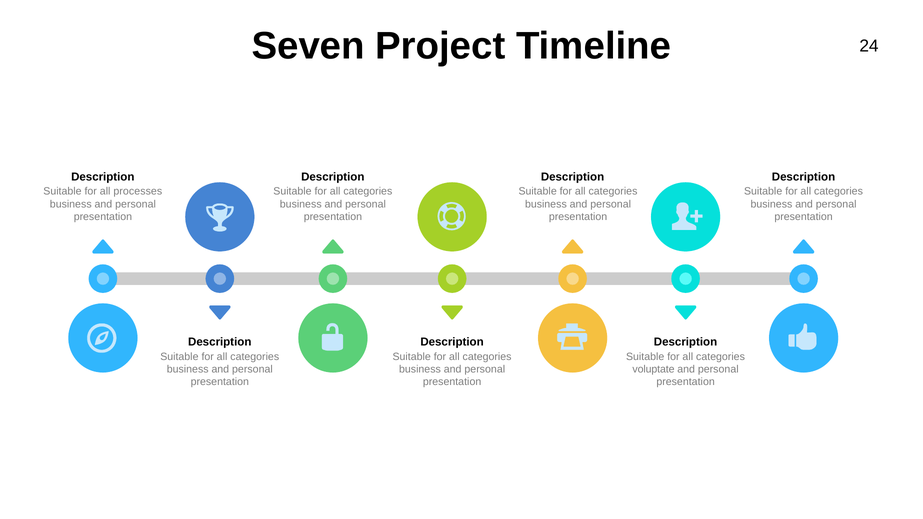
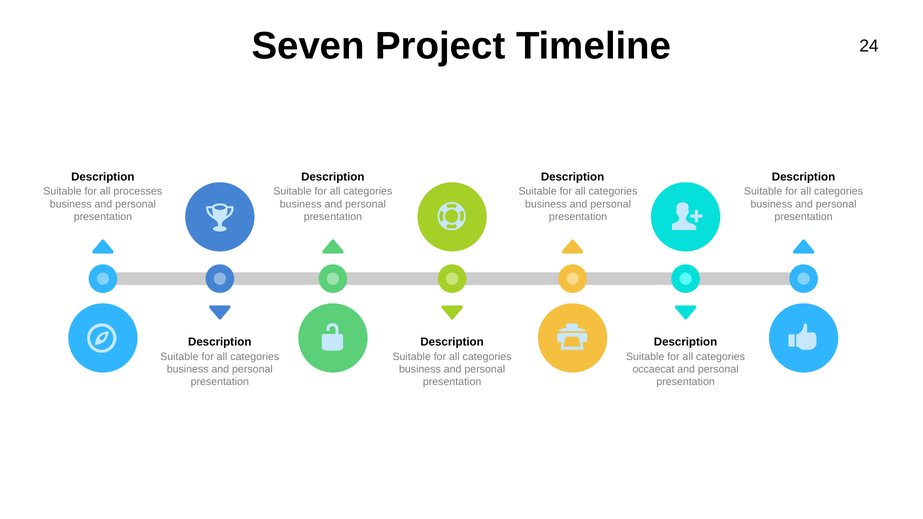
voluptate: voluptate -> occaecat
